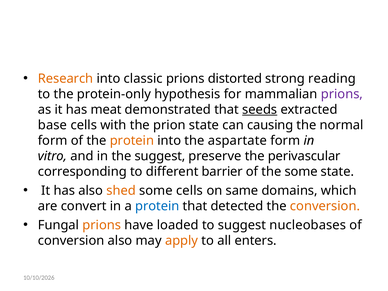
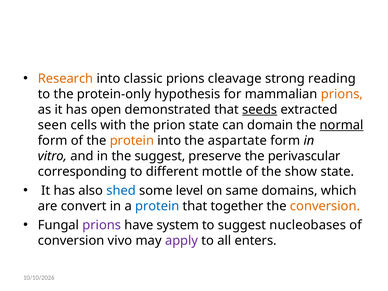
distorted: distorted -> cleavage
prions at (342, 94) colour: purple -> orange
meat: meat -> open
base: base -> seen
causing: causing -> domain
normal underline: none -> present
barrier: barrier -> mottle
the some: some -> show
shed colour: orange -> blue
some cells: cells -> level
detected: detected -> together
prions at (102, 225) colour: orange -> purple
loaded: loaded -> system
conversion also: also -> vivo
apply colour: orange -> purple
